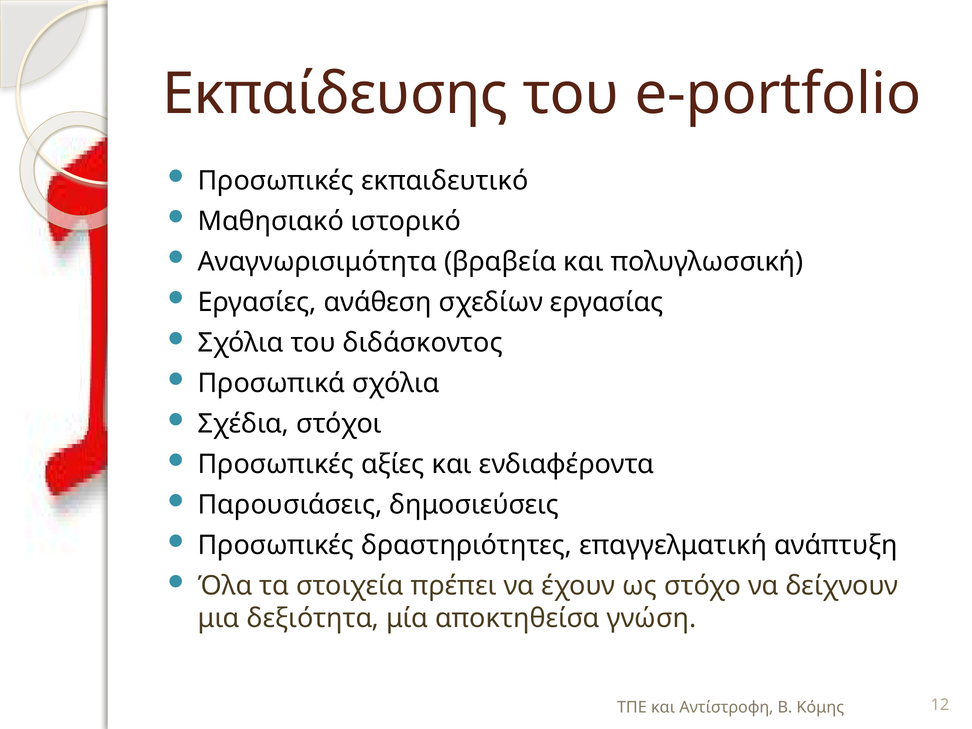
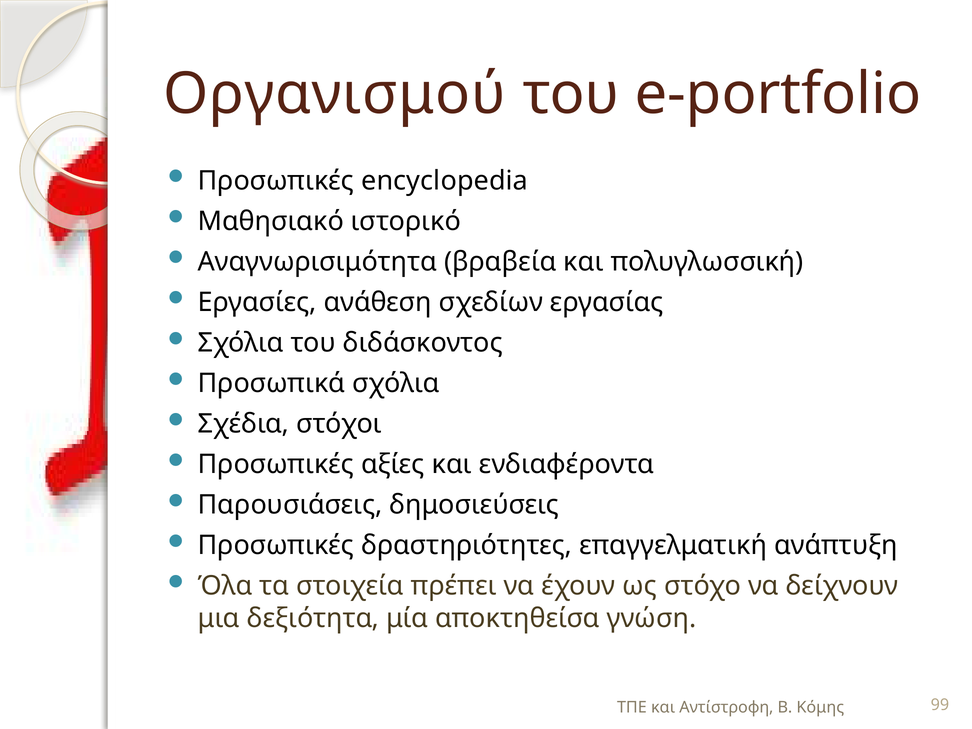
Εκπαίδευσης: Εκπαίδευσης -> Οργανισμού
εκπαιδευτικό: εκπαιδευτικό -> encyclopedia
12: 12 -> 99
